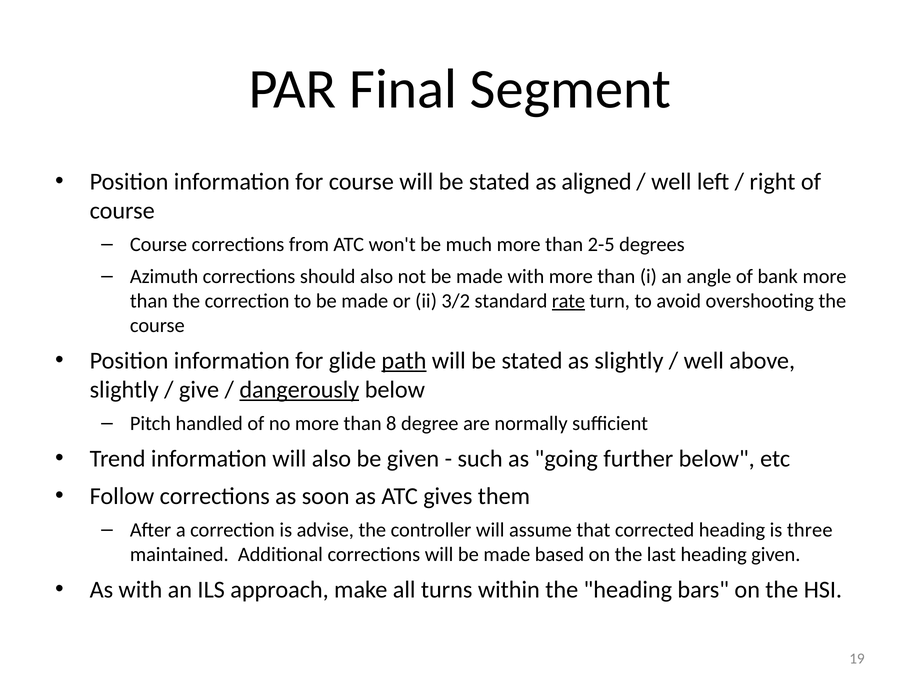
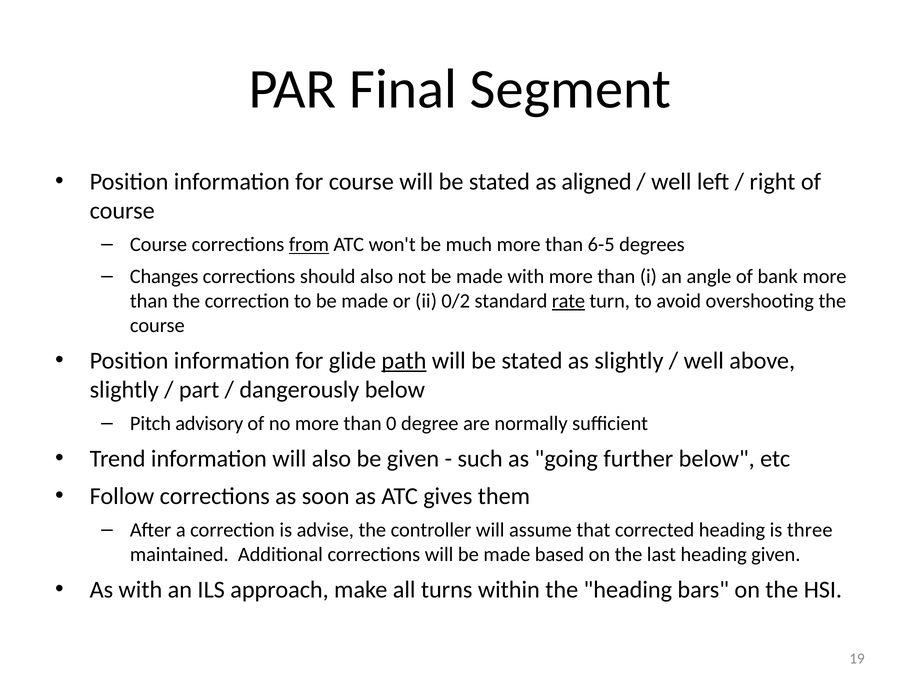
from underline: none -> present
2-5: 2-5 -> 6-5
Azimuth: Azimuth -> Changes
3/2: 3/2 -> 0/2
give: give -> part
dangerously underline: present -> none
handled: handled -> advisory
8: 8 -> 0
